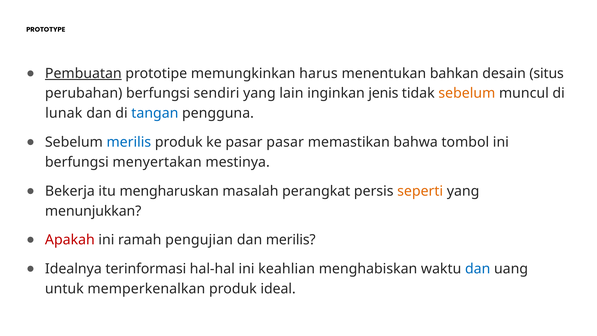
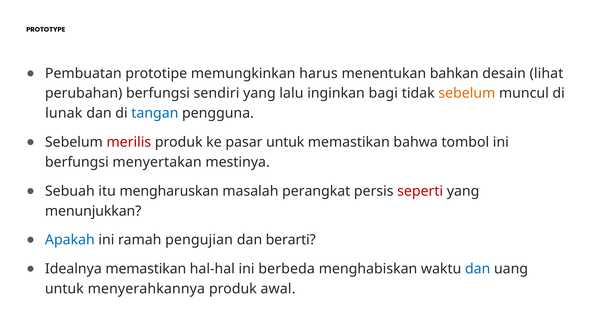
Pembuatan underline: present -> none
situs: situs -> lihat
lain: lain -> lalu
jenis: jenis -> bagi
merilis at (129, 142) colour: blue -> red
pasar pasar: pasar -> untuk
Bekerja: Bekerja -> Sebuah
seperti colour: orange -> red
Apakah colour: red -> blue
dan merilis: merilis -> berarti
Idealnya terinformasi: terinformasi -> memastikan
keahlian: keahlian -> berbeda
memperkenalkan: memperkenalkan -> menyerahkannya
ideal: ideal -> awal
